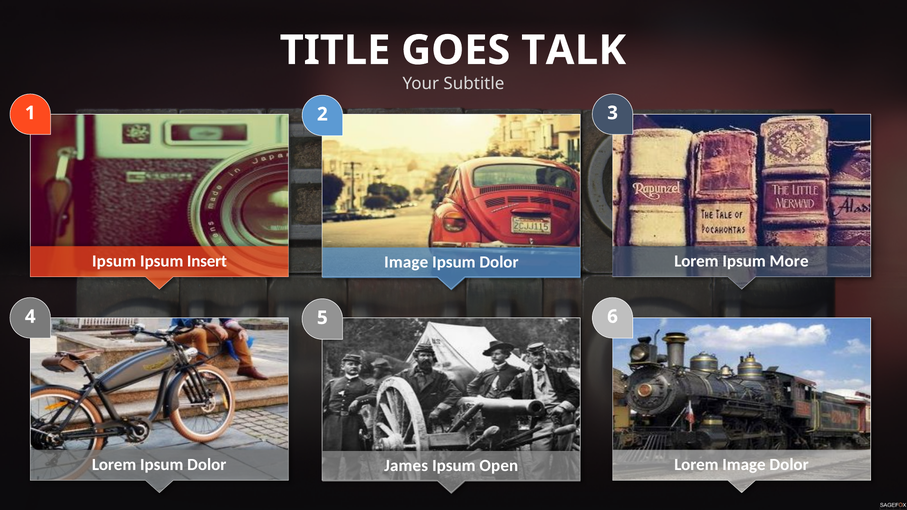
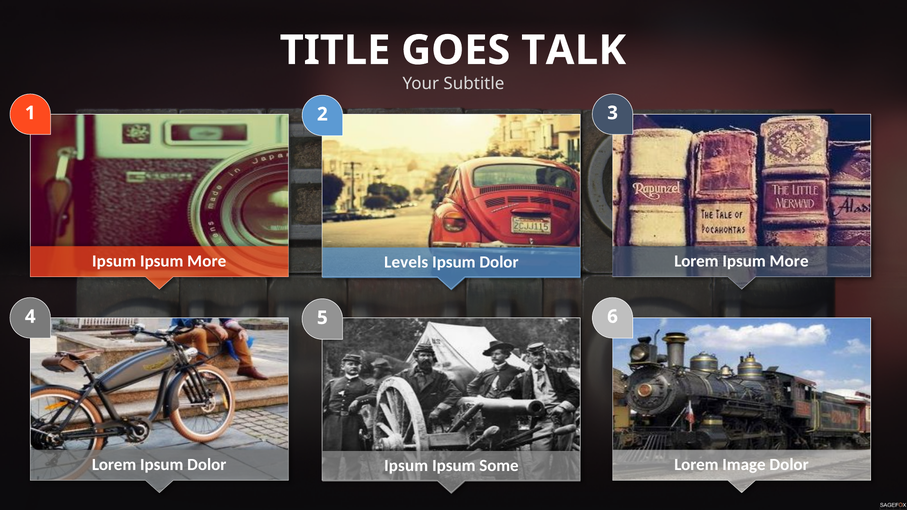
Insert at (207, 261): Insert -> More
Image at (406, 262): Image -> Levels
James at (406, 466): James -> Ipsum
Open: Open -> Some
